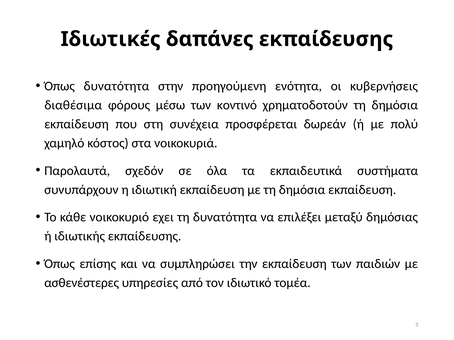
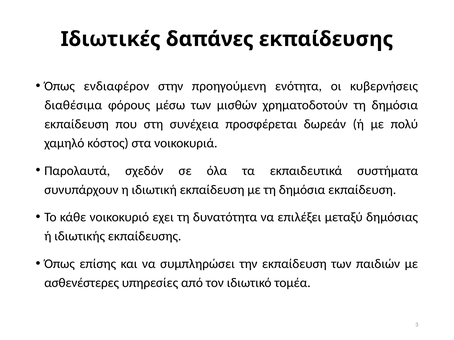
Όπως δυνατότητα: δυνατότητα -> ενδιαφέρον
κοντινό: κοντινό -> μισθών
